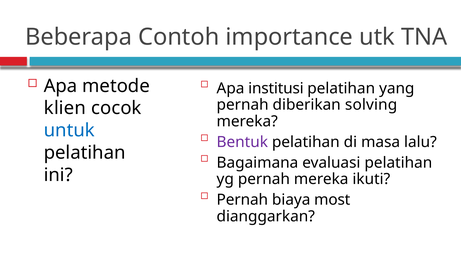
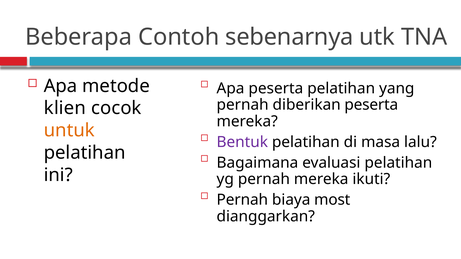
importance: importance -> sebenarnya
Apa institusi: institusi -> peserta
diberikan solving: solving -> peserta
untuk colour: blue -> orange
